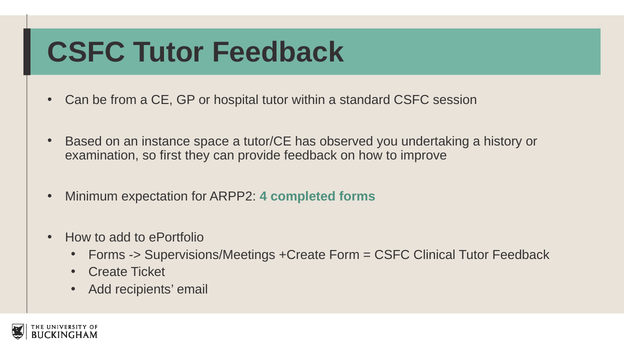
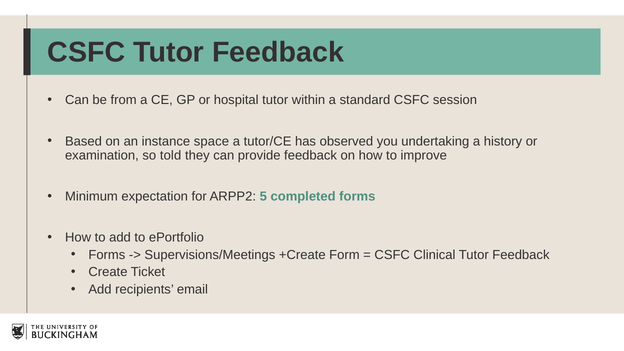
first: first -> told
4: 4 -> 5
